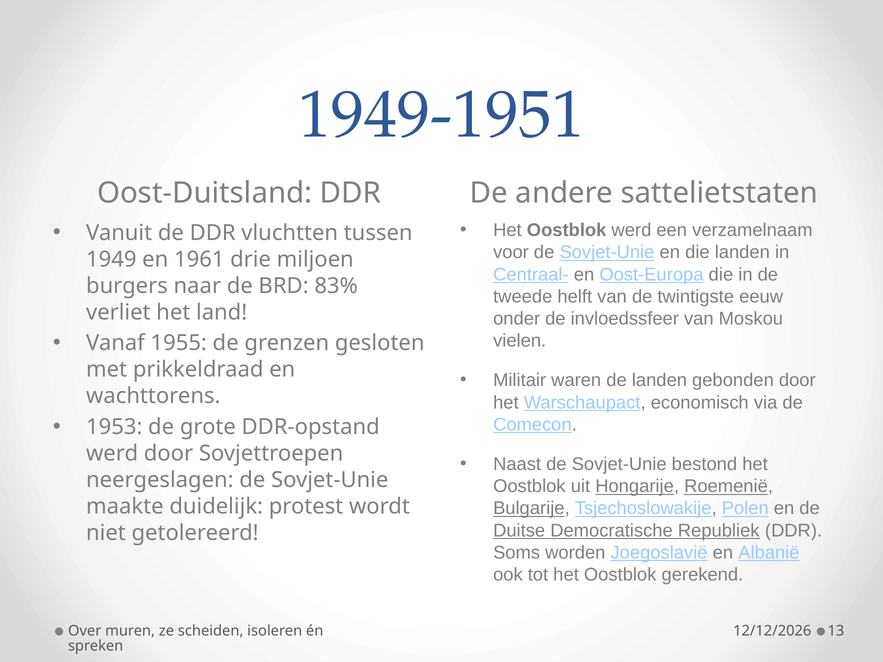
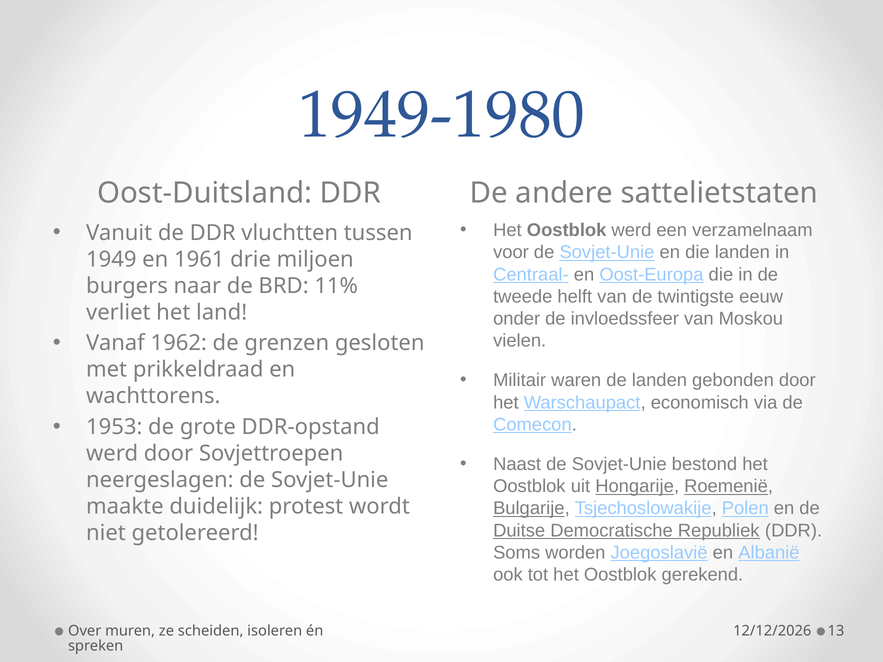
1949-1951: 1949-1951 -> 1949-1980
83%: 83% -> 11%
1955: 1955 -> 1962
